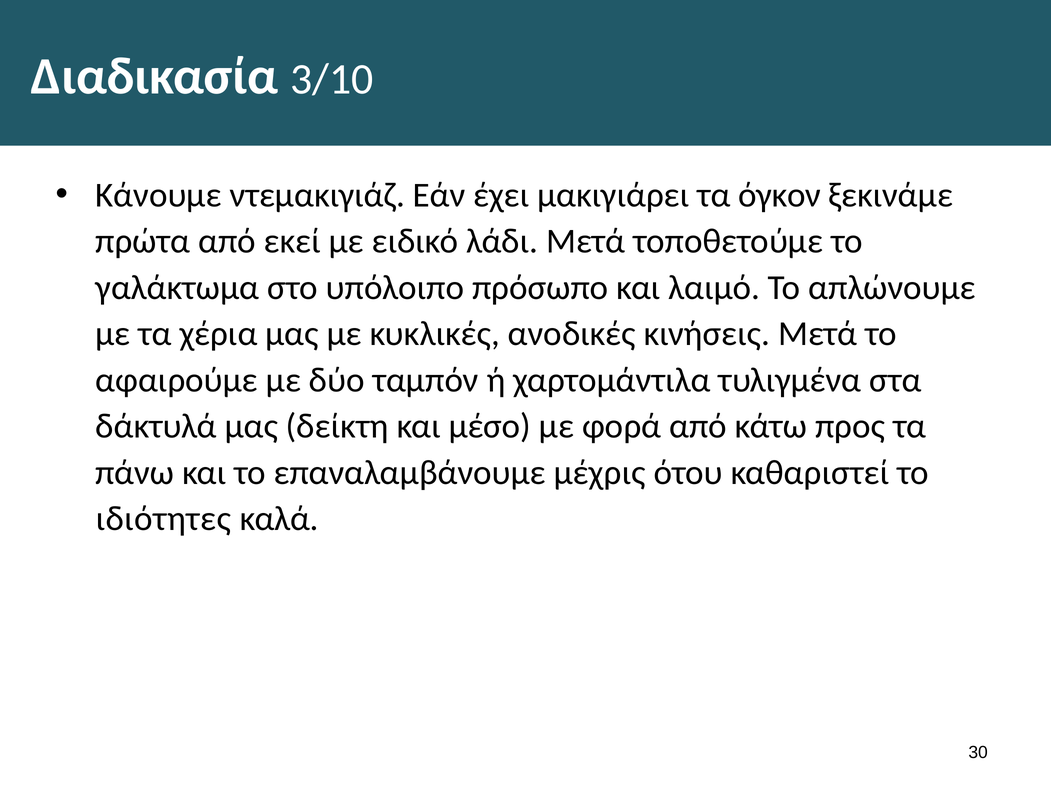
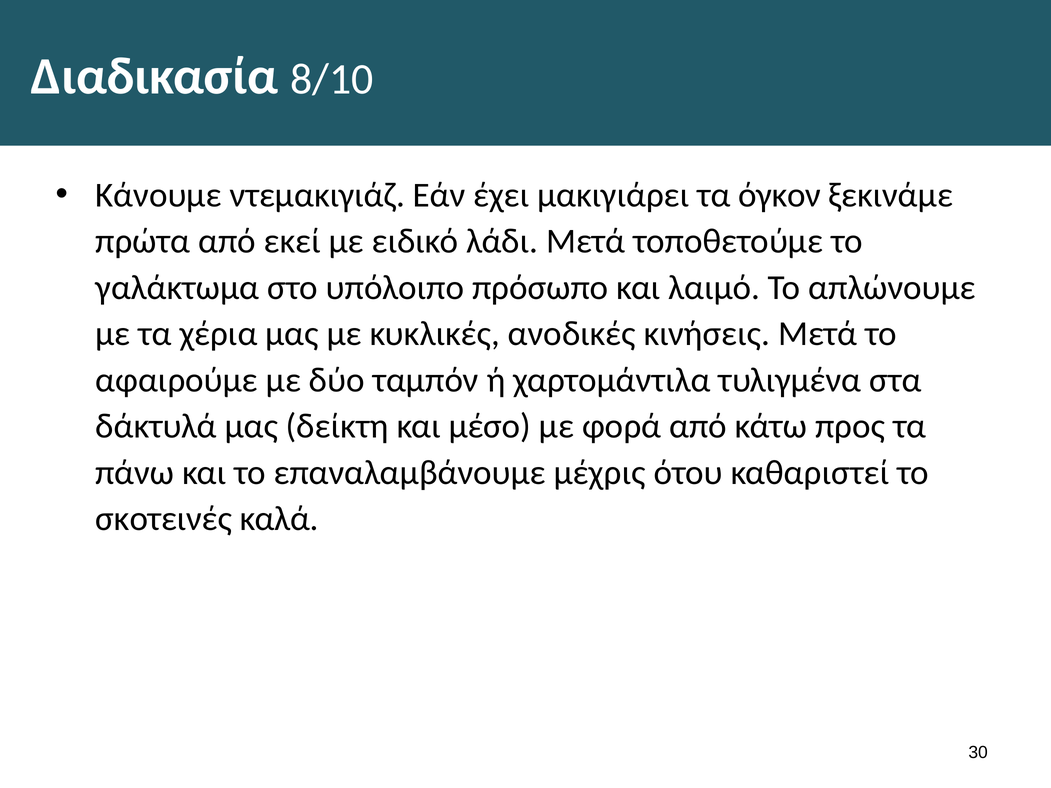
3/10: 3/10 -> 8/10
ιδιότητες: ιδιότητες -> σκοτεινές
